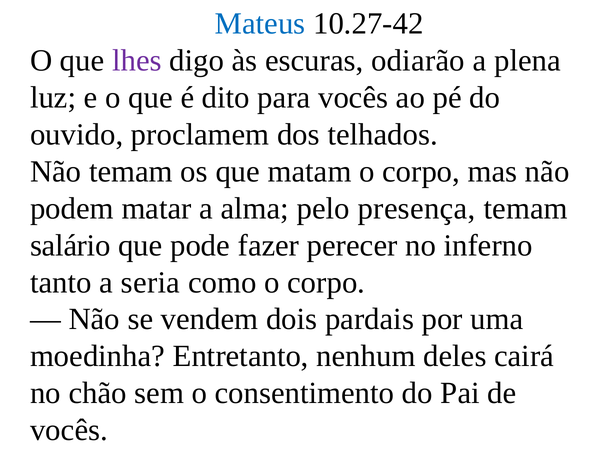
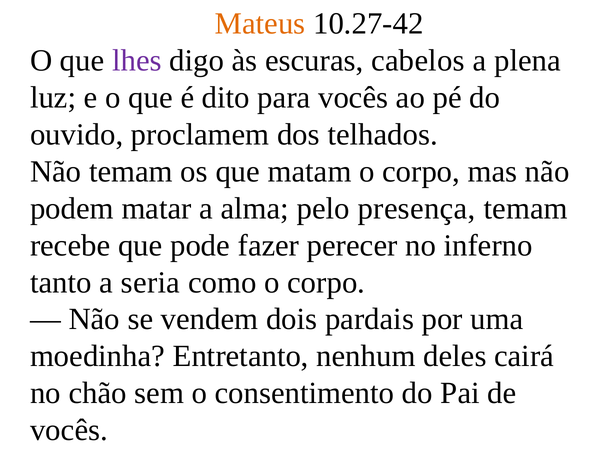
Mateus colour: blue -> orange
odiarão: odiarão -> cabelos
salário: salário -> recebe
